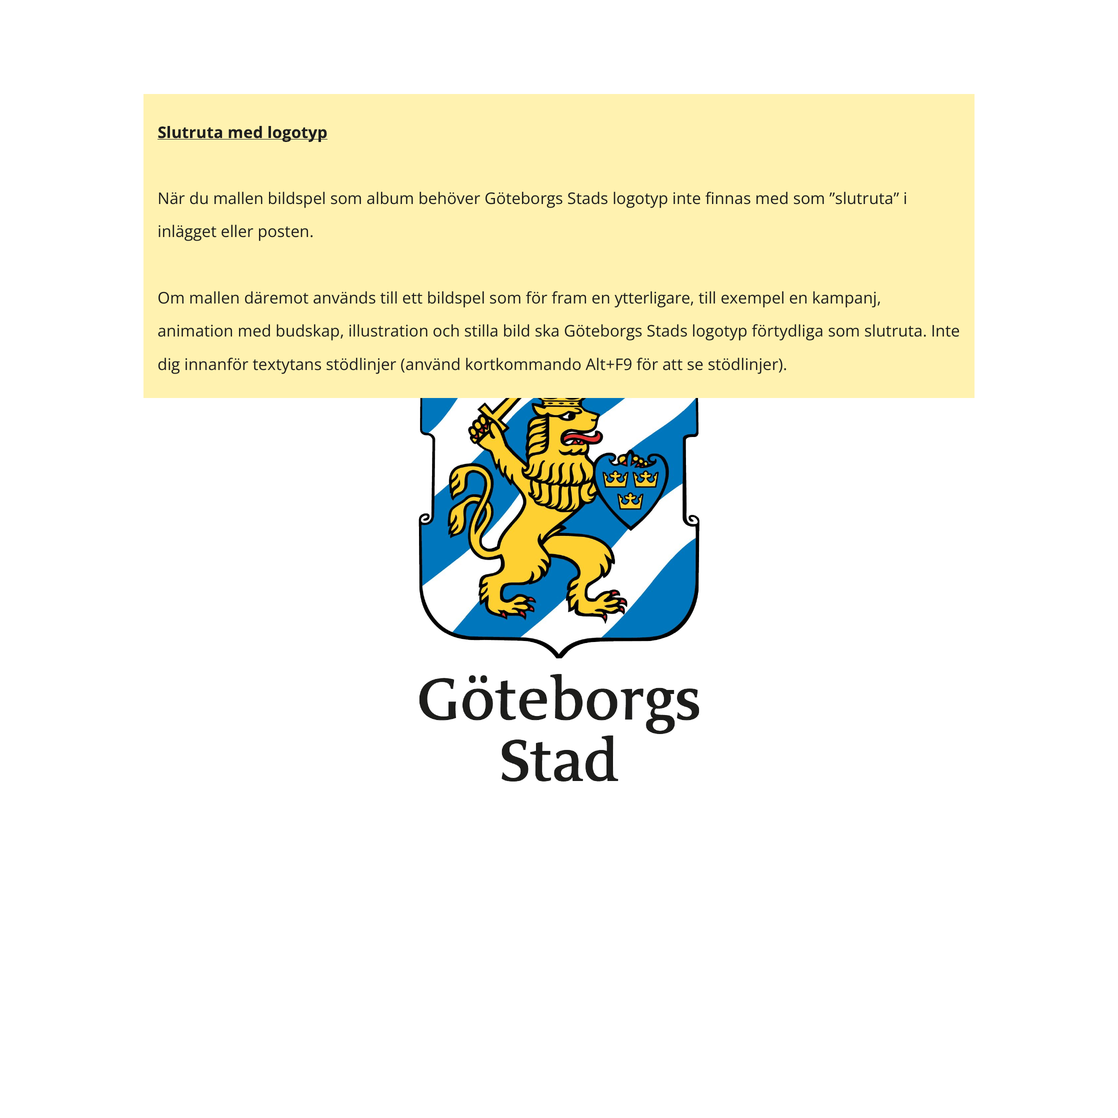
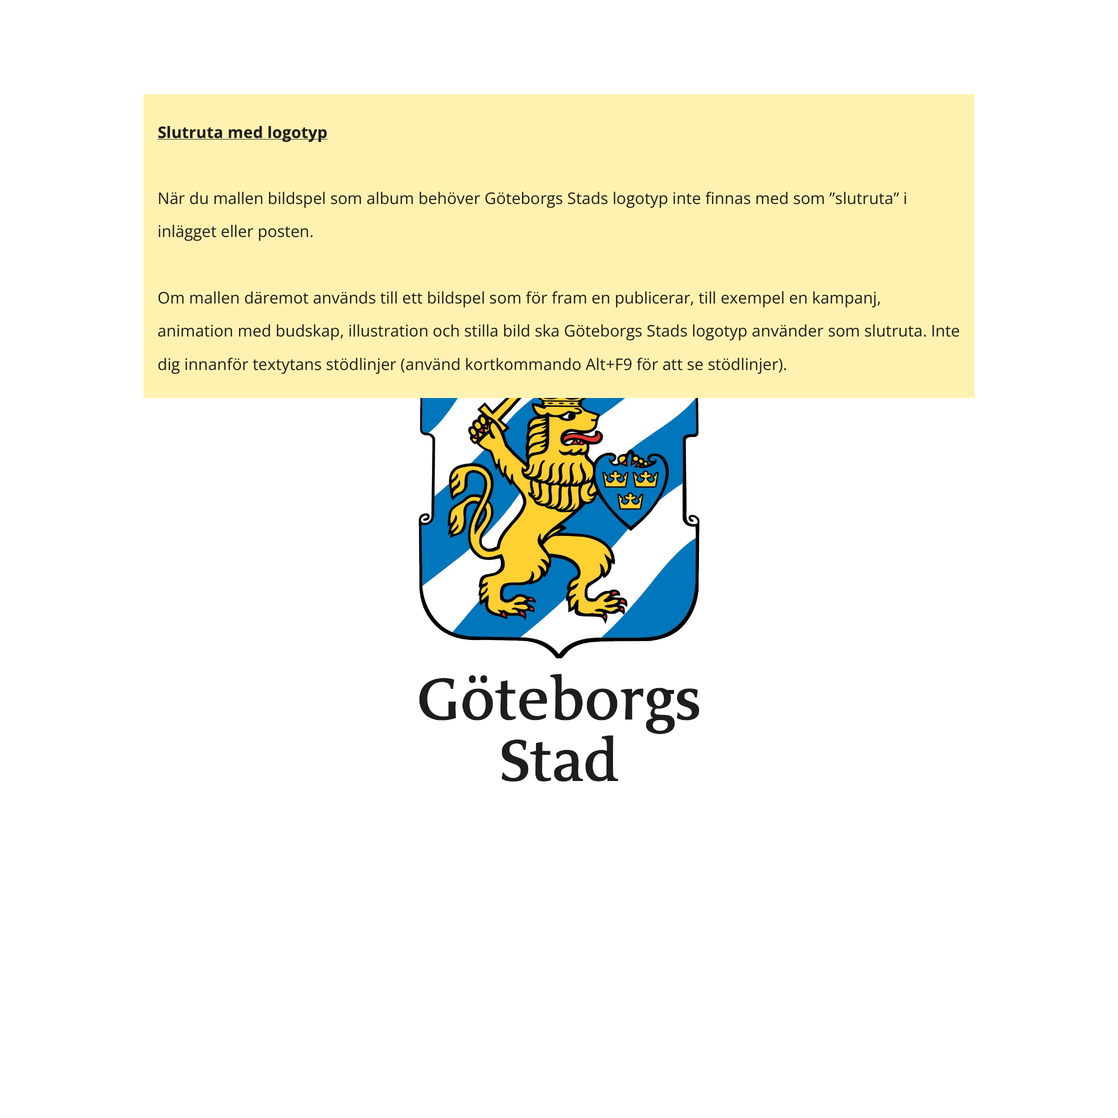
ytterligare: ytterligare -> publicerar
förtydliga: förtydliga -> använder
